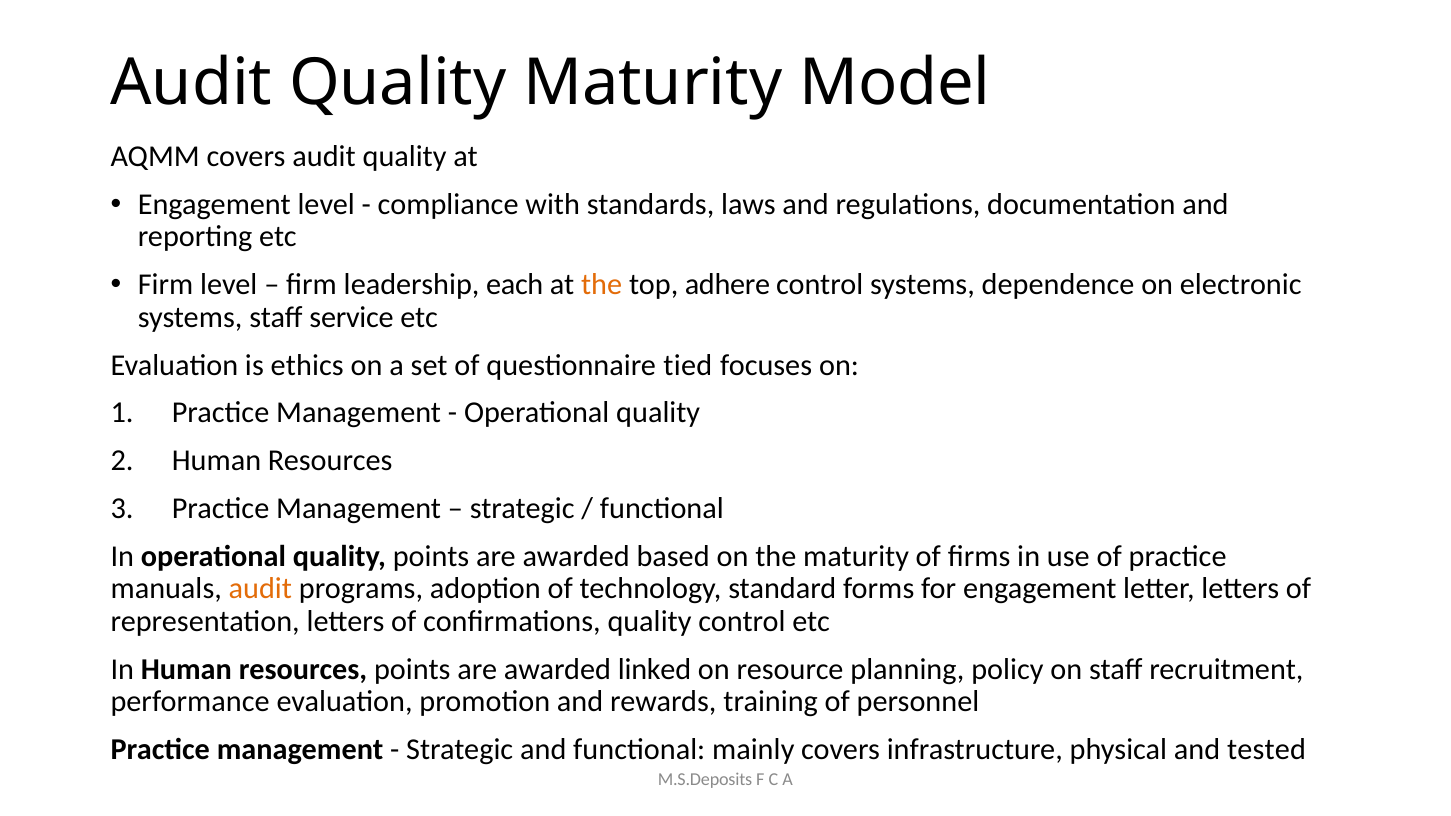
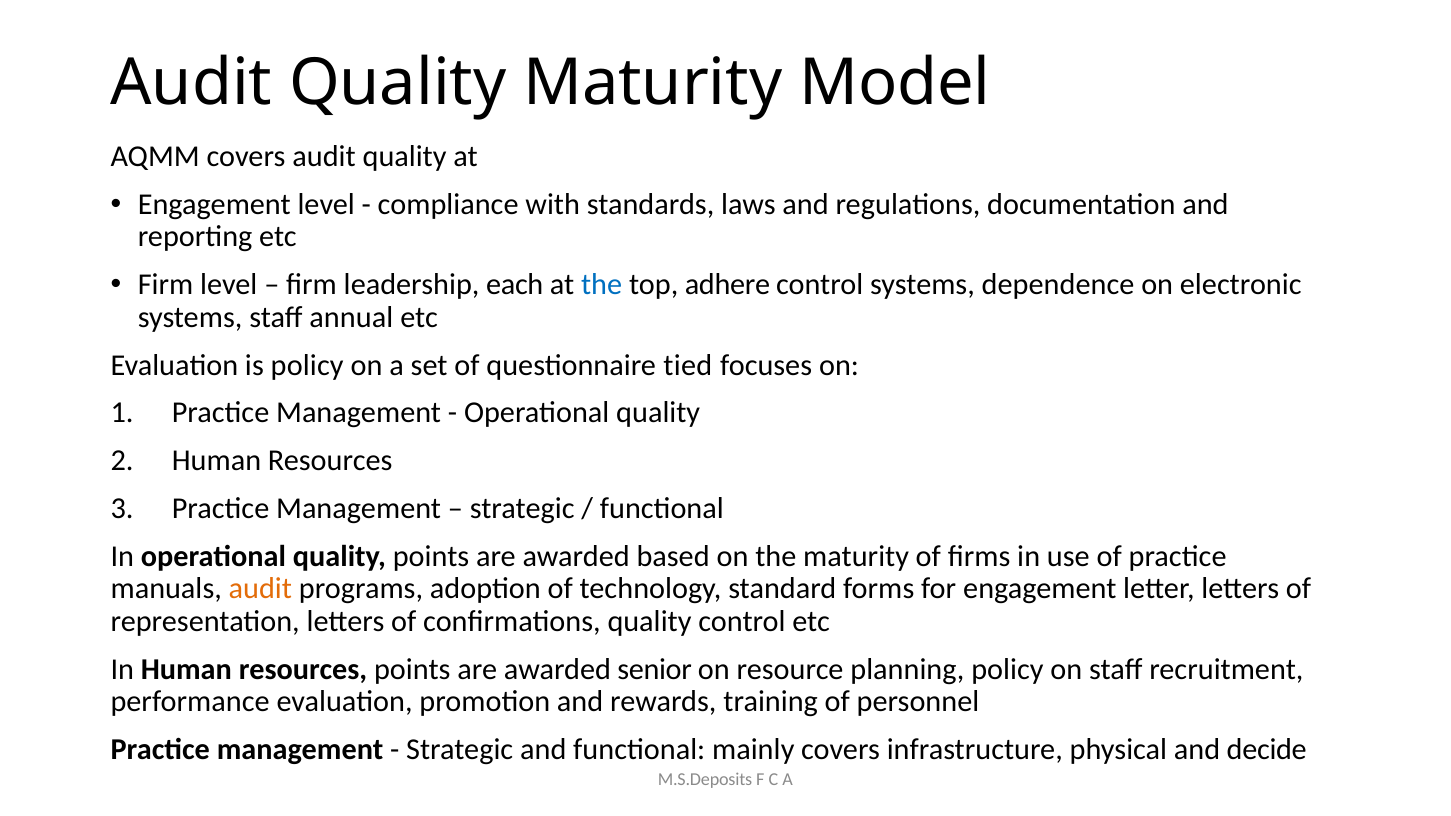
the at (602, 285) colour: orange -> blue
service: service -> annual
is ethics: ethics -> policy
linked: linked -> senior
tested: tested -> decide
